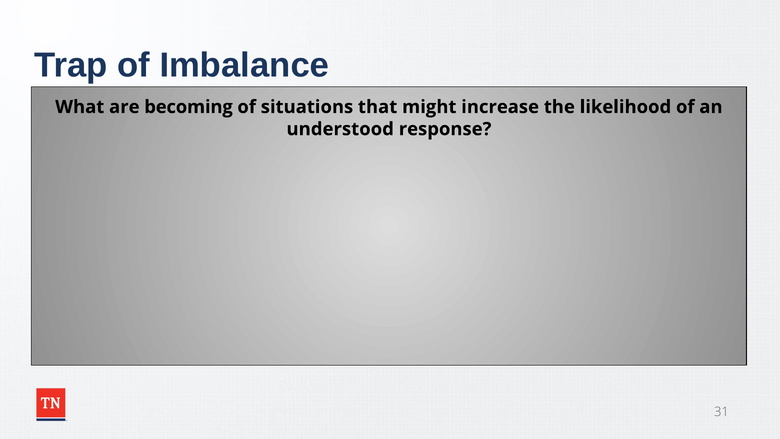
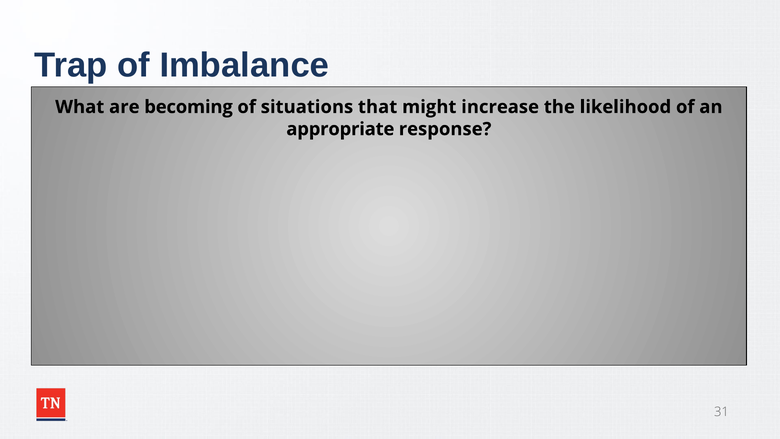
understood: understood -> appropriate
